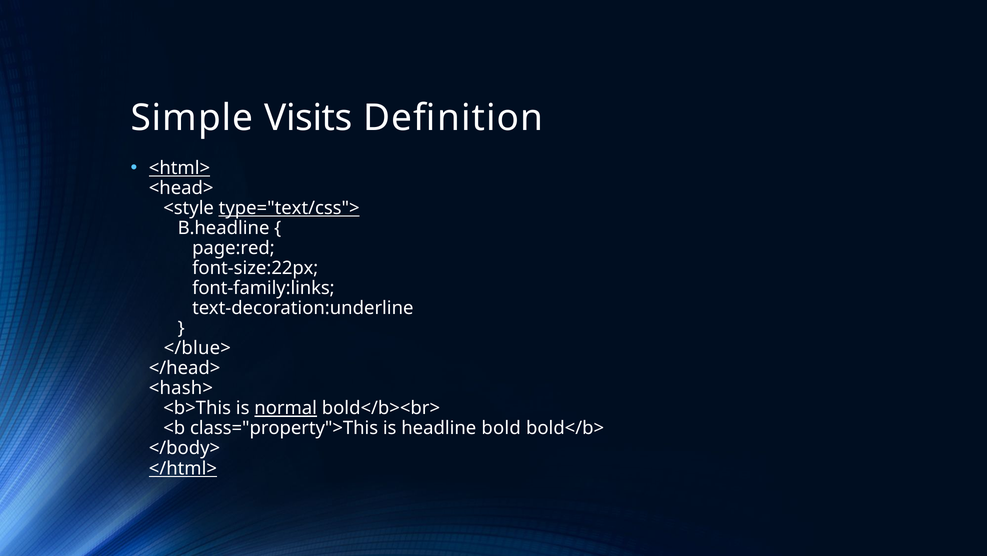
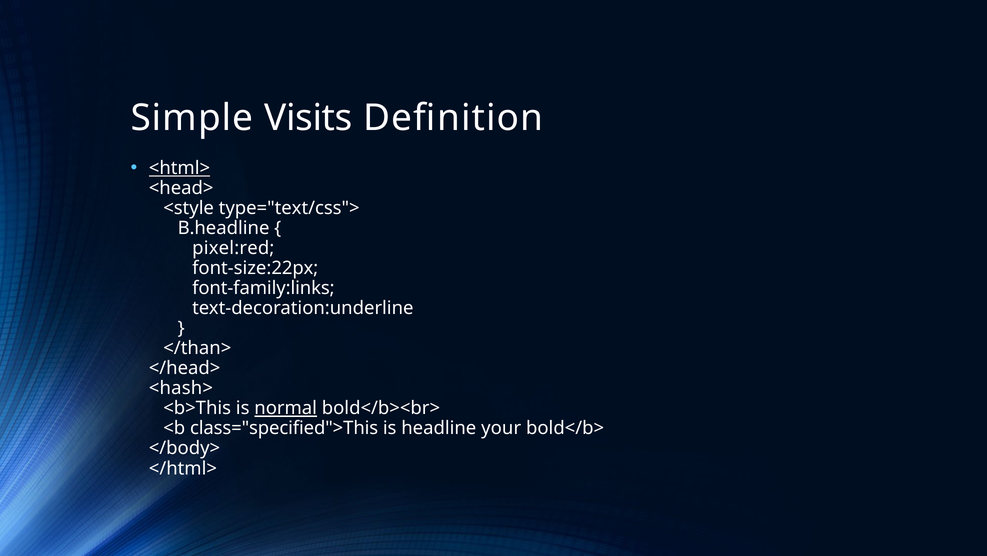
type="text/css"> underline: present -> none
page:red: page:red -> pixel:red
</blue>: </blue> -> </than>
class="property">This: class="property">This -> class="specified">This
bold: bold -> your
</html> underline: present -> none
